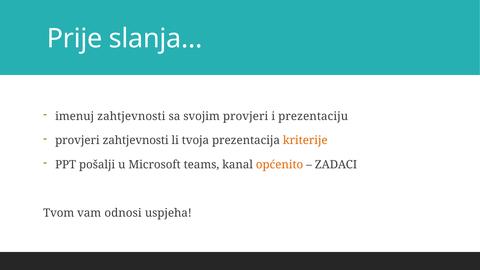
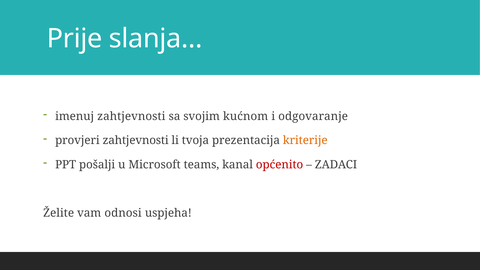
svojim provjeri: provjeri -> kućnom
prezentaciju: prezentaciju -> odgovaranje
općenito colour: orange -> red
Tvom: Tvom -> Želite
